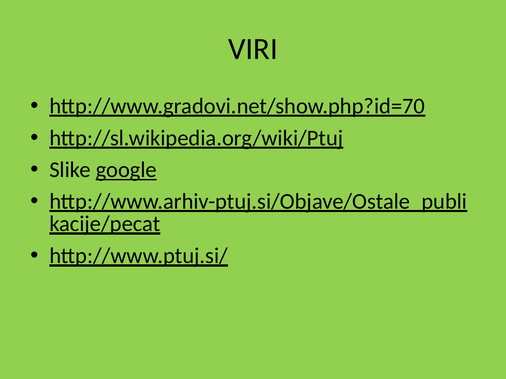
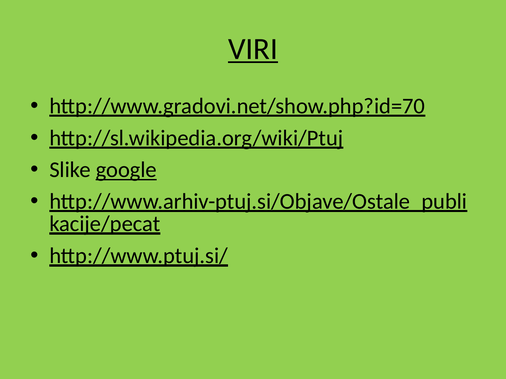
VIRI underline: none -> present
